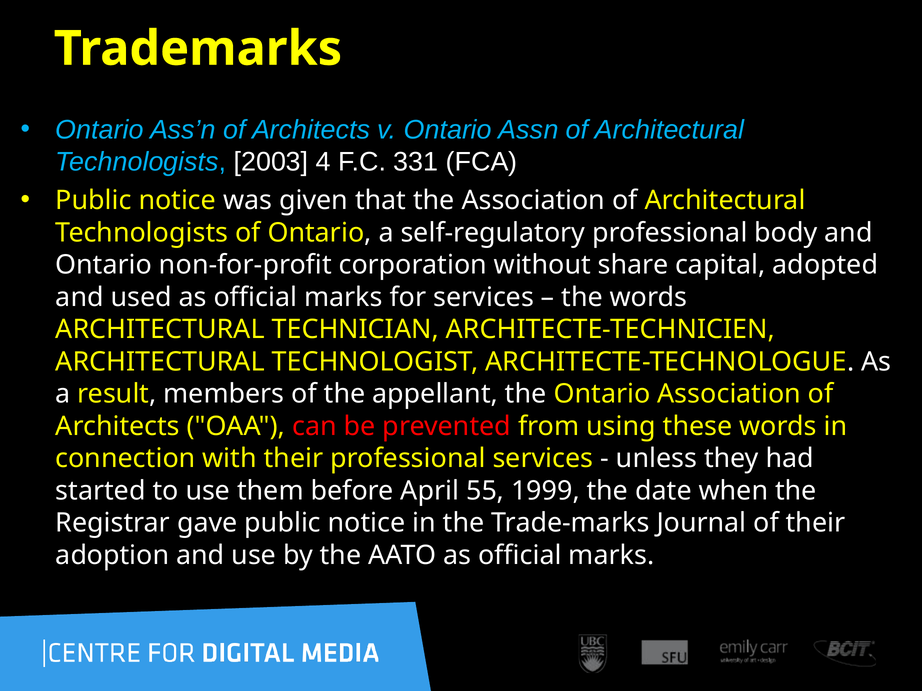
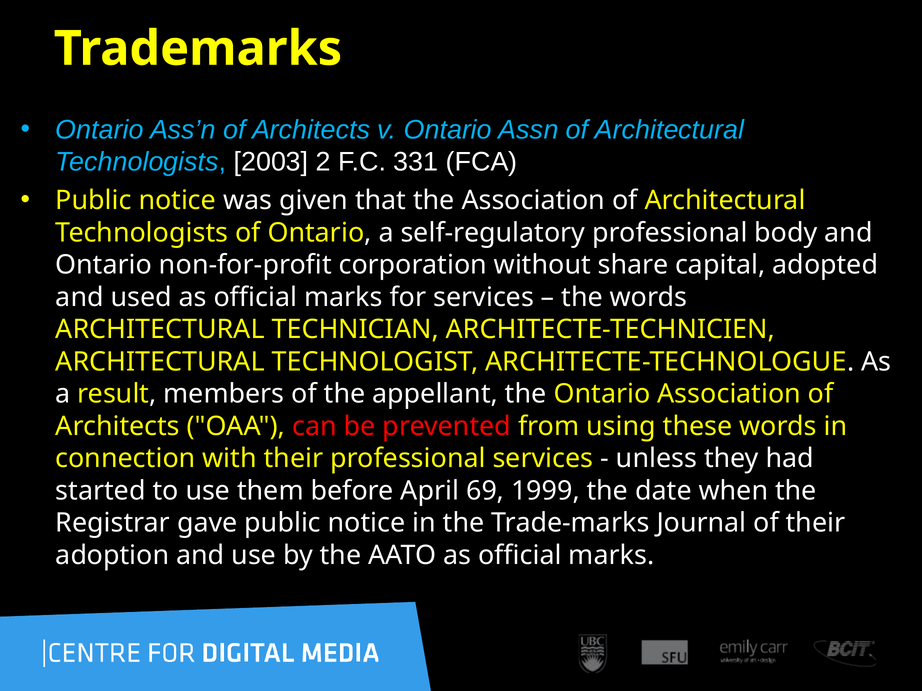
4: 4 -> 2
55: 55 -> 69
